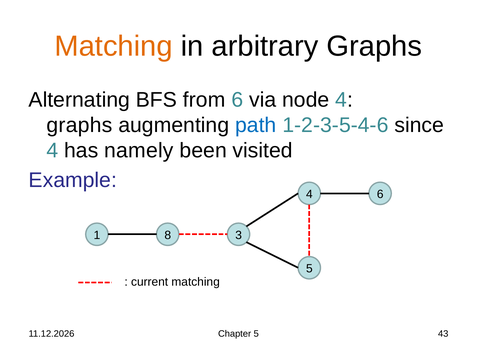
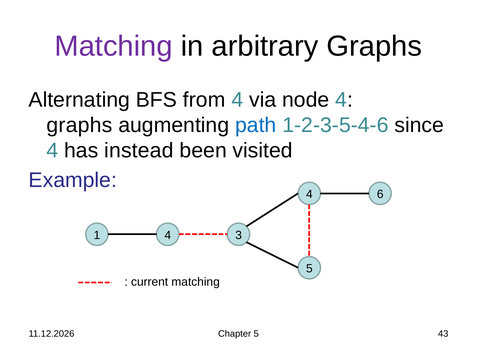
Matching at (114, 46) colour: orange -> purple
from 6: 6 -> 4
namely: namely -> instead
1 8: 8 -> 4
